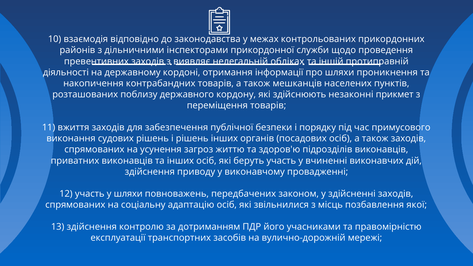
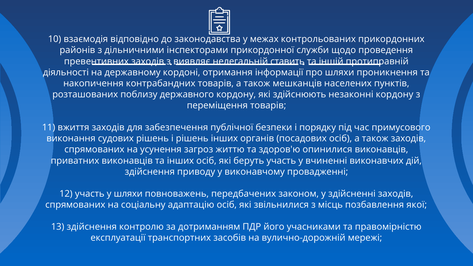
обліках: обліках -> ставить
незаконні прикмет: прикмет -> кордону
підрозділів: підрозділів -> опинилися
